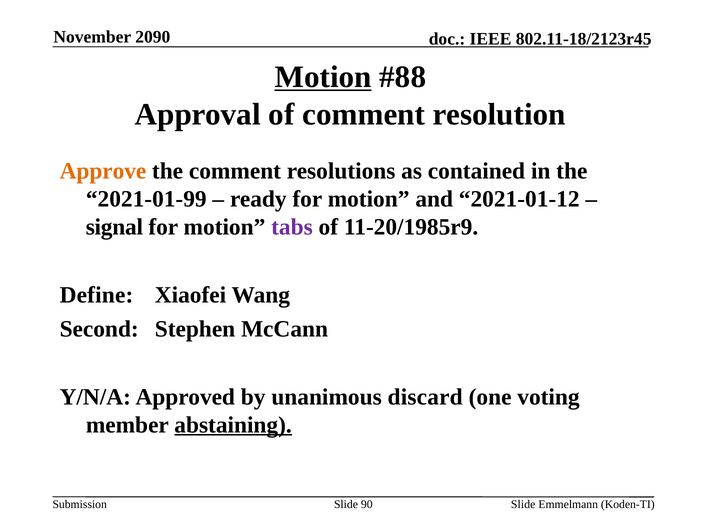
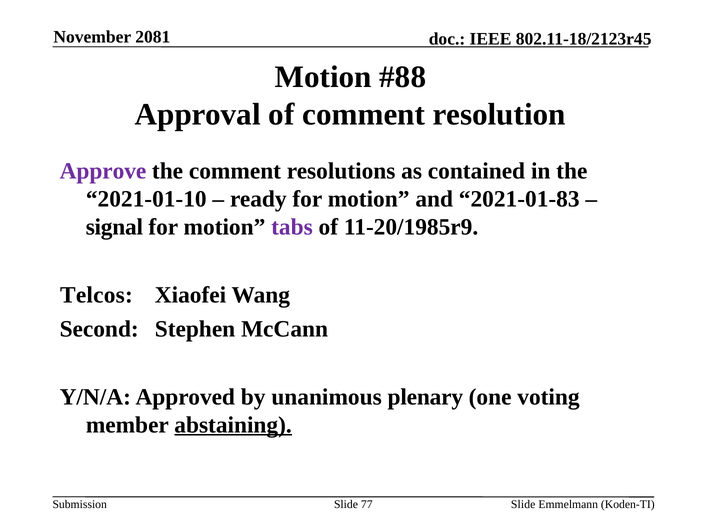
2090: 2090 -> 2081
Motion at (323, 77) underline: present -> none
Approve colour: orange -> purple
2021-01-99: 2021-01-99 -> 2021-01-10
2021-01-12: 2021-01-12 -> 2021-01-83
Define: Define -> Telcos
discard: discard -> plenary
90: 90 -> 77
